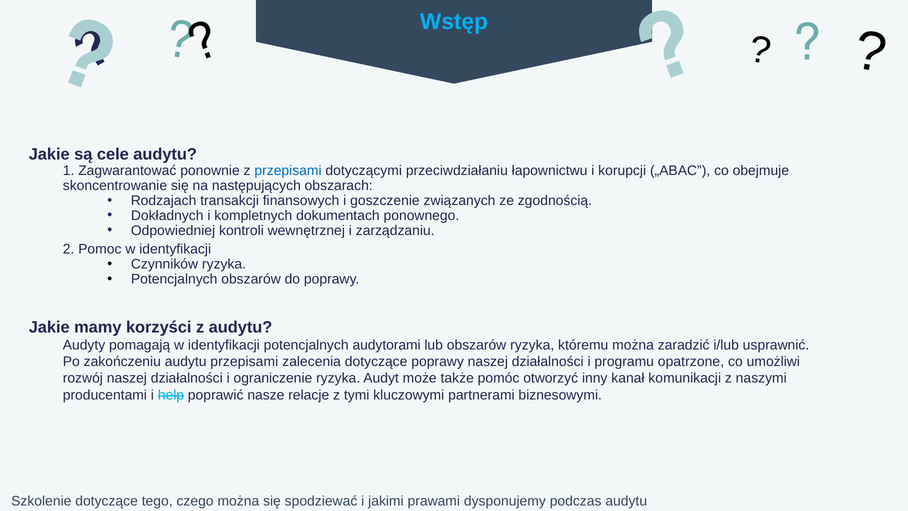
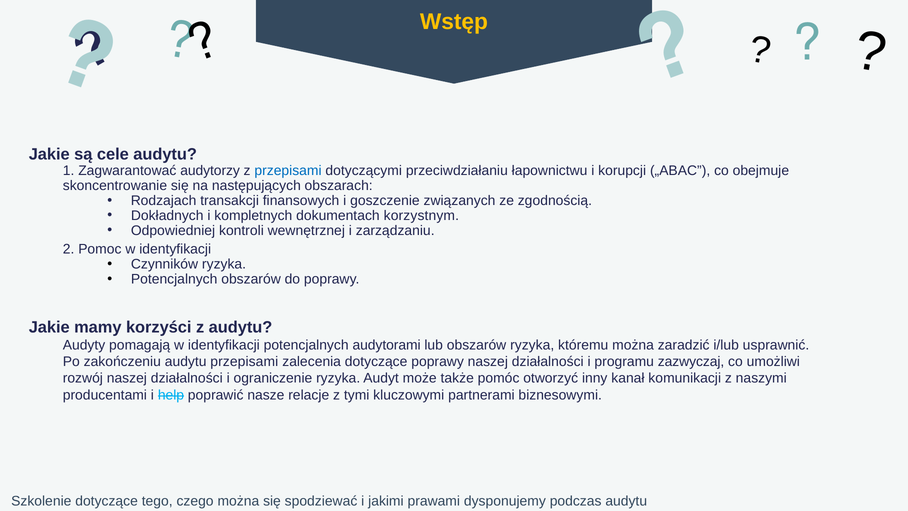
Wstęp colour: light blue -> yellow
ponownie: ponownie -> audytorzy
ponownego: ponownego -> korzystnym
opatrzone: opatrzone -> zazwyczaj
